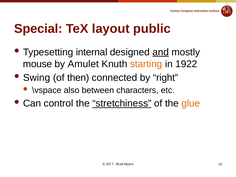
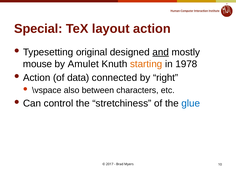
layout public: public -> action
internal: internal -> original
1922: 1922 -> 1978
Swing at (37, 78): Swing -> Action
then: then -> data
stretchiness underline: present -> none
glue colour: orange -> blue
